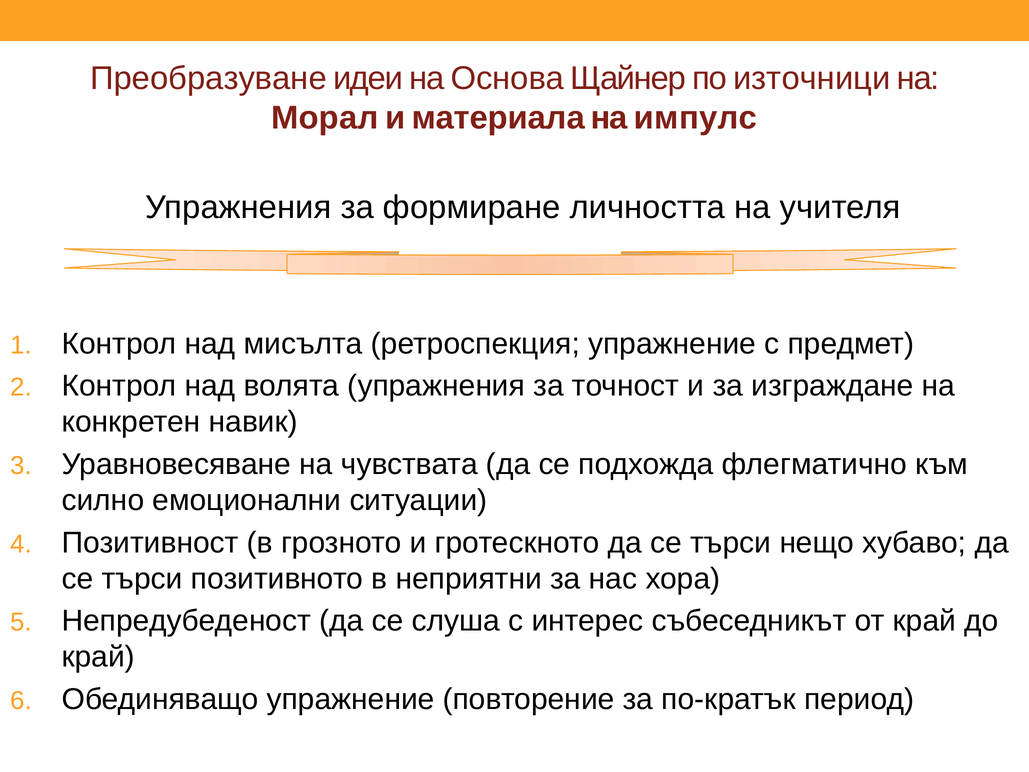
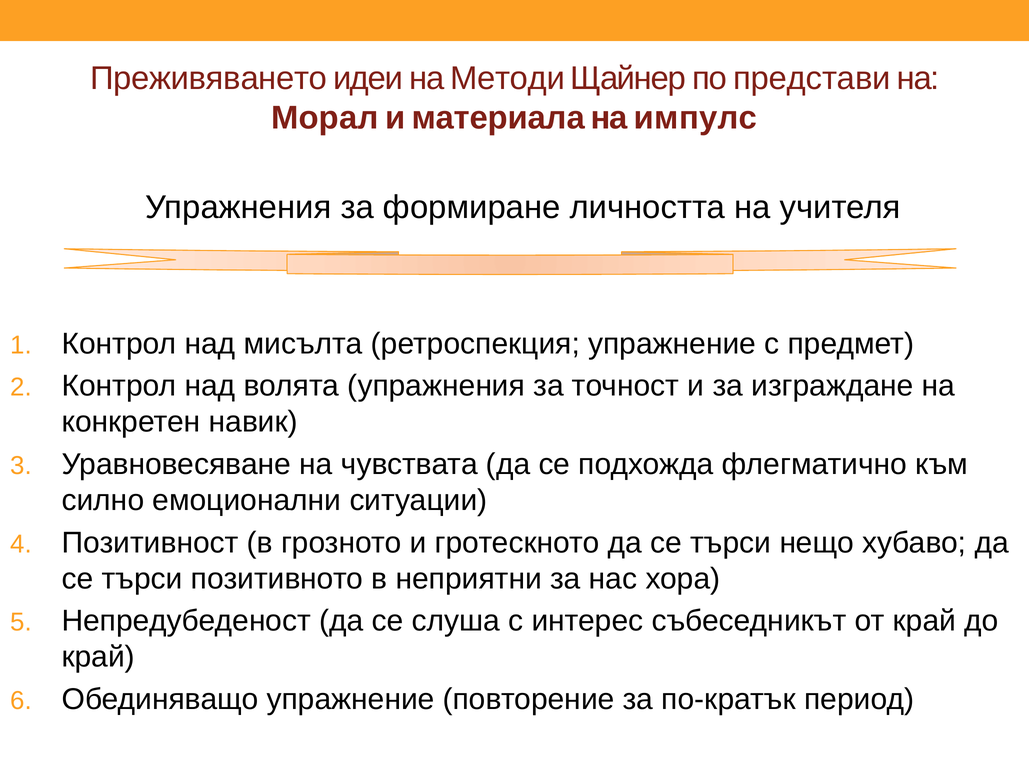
Преобразуване: Преобразуване -> Преживяването
Основа: Основа -> Методи
източници: източници -> представи
